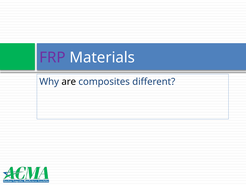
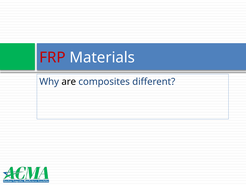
FRP colour: purple -> red
